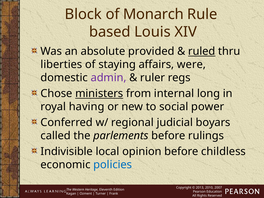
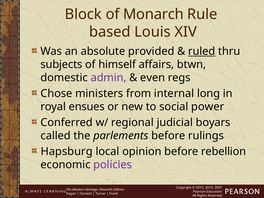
liberties: liberties -> subjects
staying: staying -> himself
were: were -> btwn
ruler: ruler -> even
ministers underline: present -> none
having: having -> ensues
Indivisible: Indivisible -> Hapsburg
childless: childless -> rebellion
policies colour: blue -> purple
